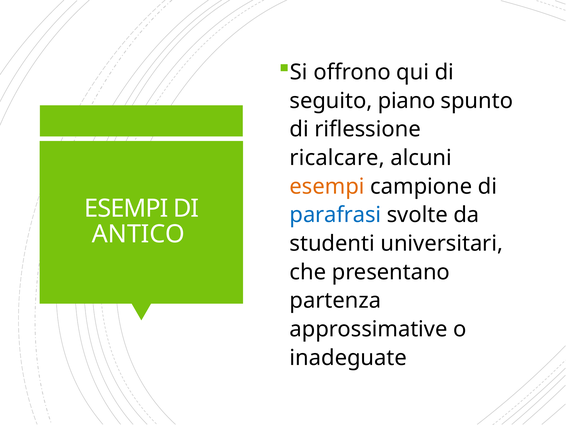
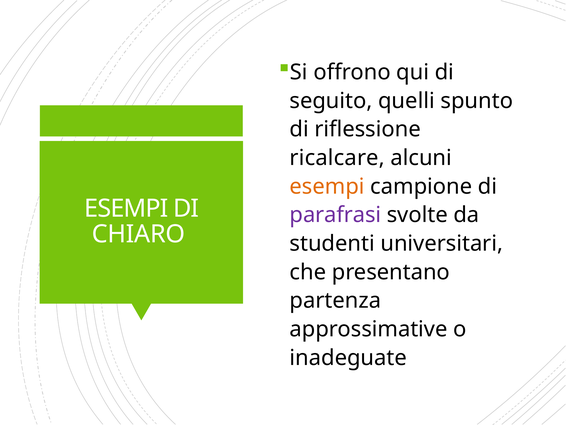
piano: piano -> quelli
parafrasi colour: blue -> purple
ANTICO: ANTICO -> CHIARO
